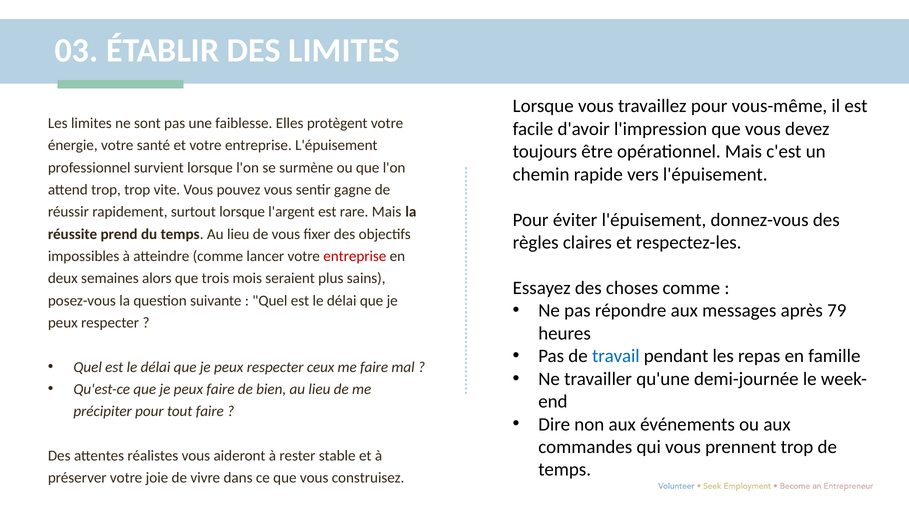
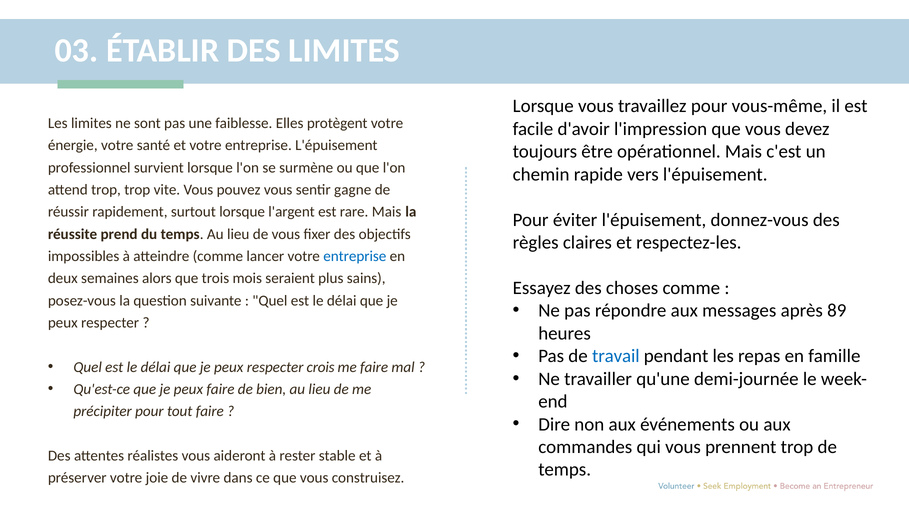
entreprise at (355, 256) colour: red -> blue
79: 79 -> 89
ceux: ceux -> crois
